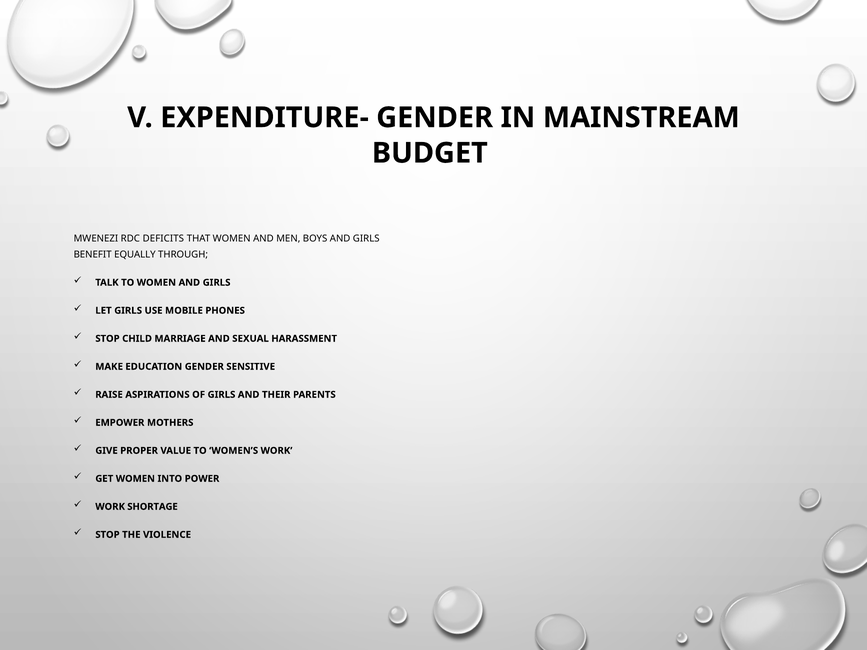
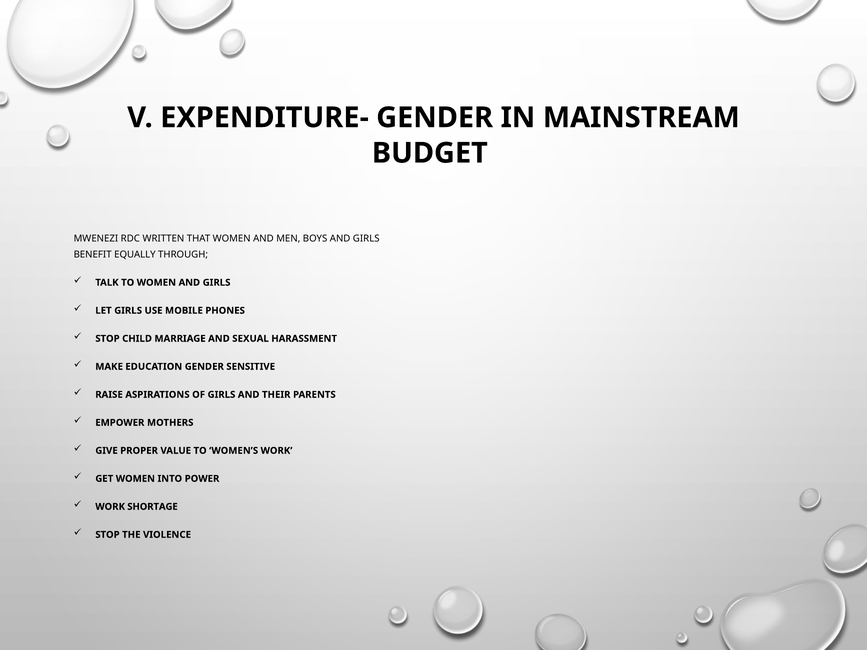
DEFICITS: DEFICITS -> WRITTEN
